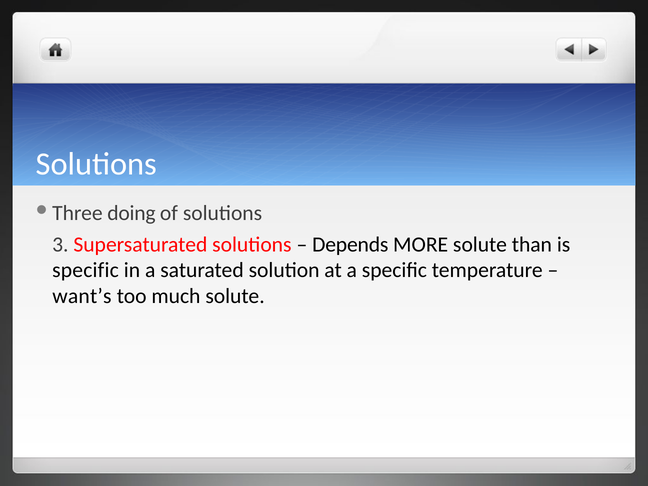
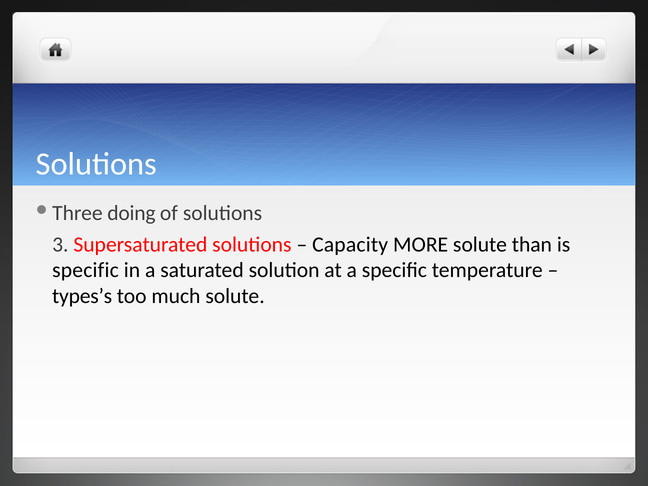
Depends: Depends -> Capacity
want’s: want’s -> types’s
